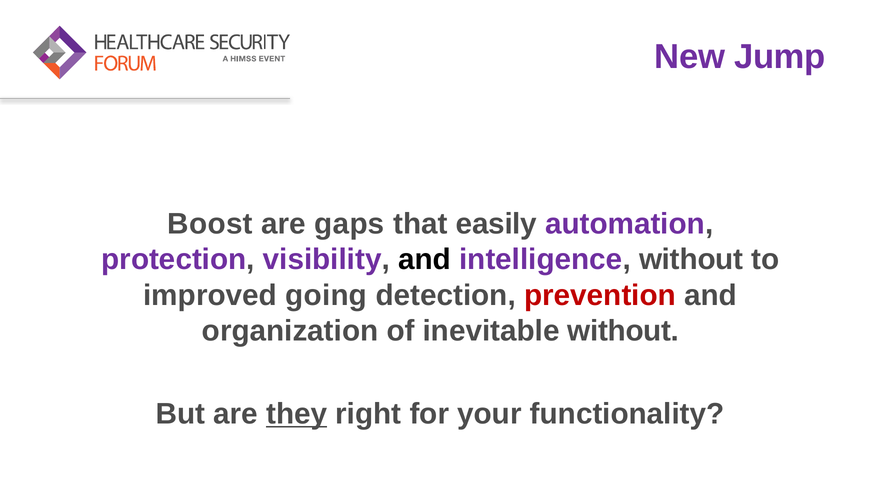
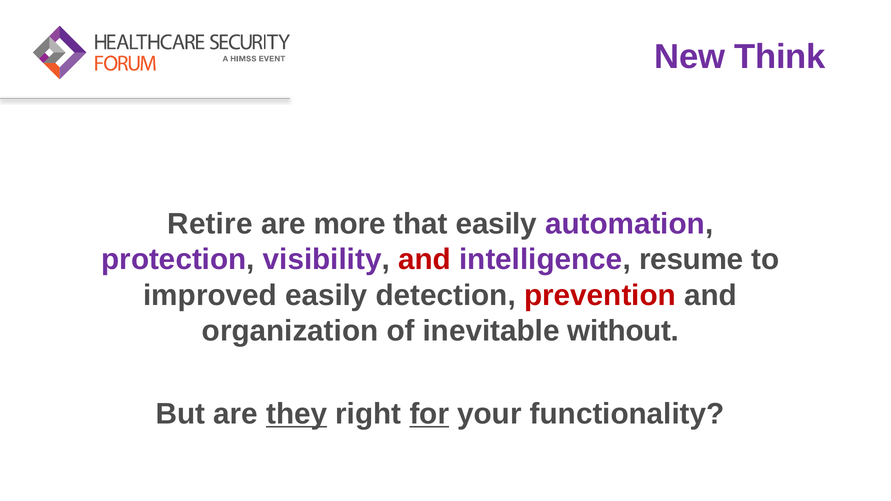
Jump: Jump -> Think
Boost: Boost -> Retire
gaps: gaps -> more
and at (425, 260) colour: black -> red
intelligence without: without -> resume
improved going: going -> easily
for underline: none -> present
